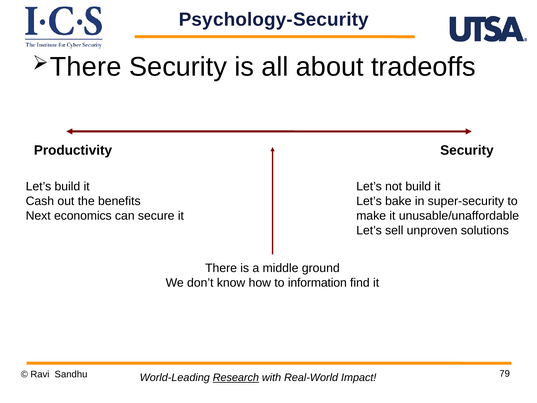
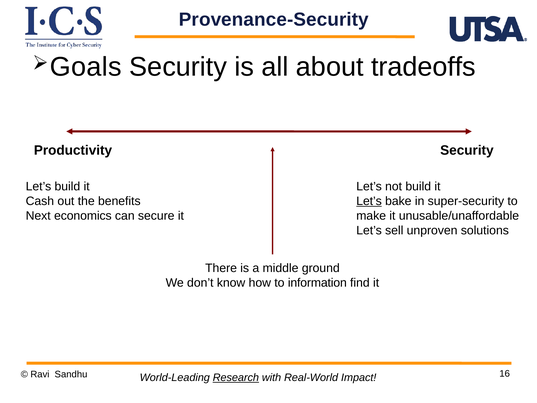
Psychology-Security: Psychology-Security -> Provenance-Security
There at (86, 67): There -> Goals
Let’s at (369, 201) underline: none -> present
79: 79 -> 16
